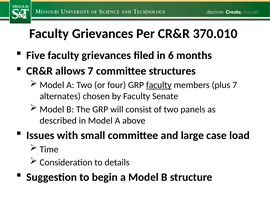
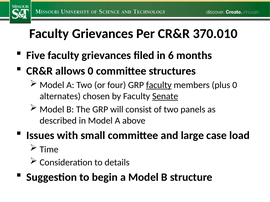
allows 7: 7 -> 0
plus 7: 7 -> 0
Senate underline: none -> present
